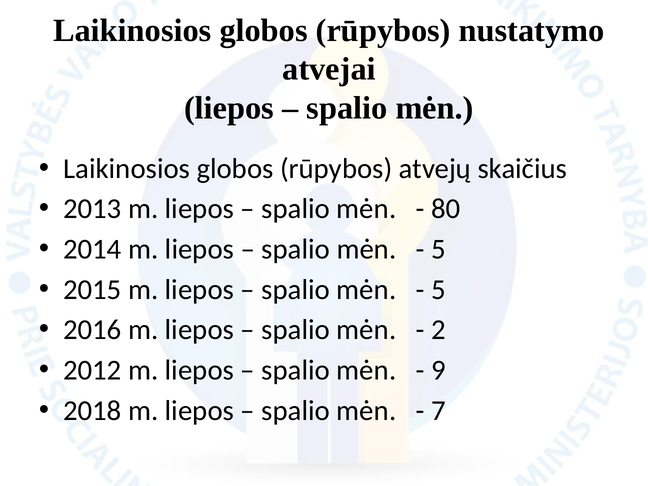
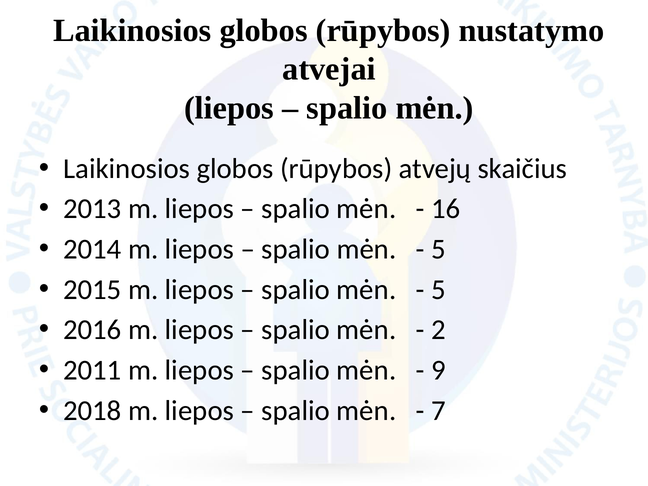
80: 80 -> 16
2012: 2012 -> 2011
